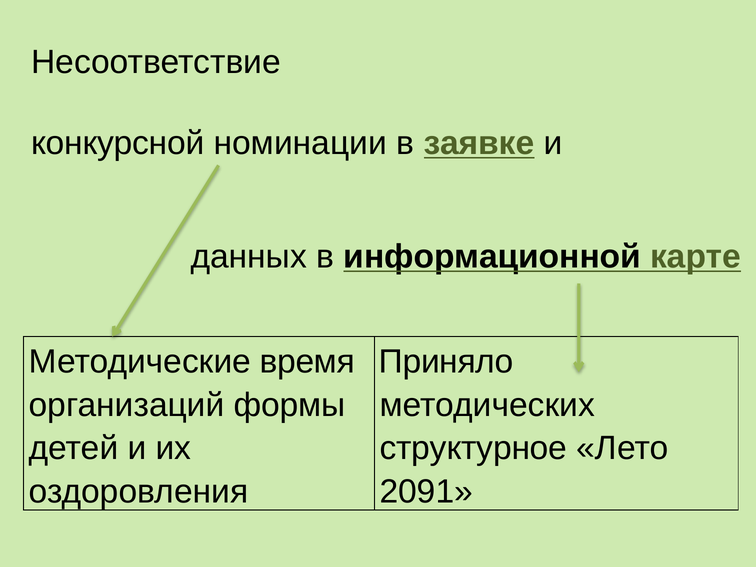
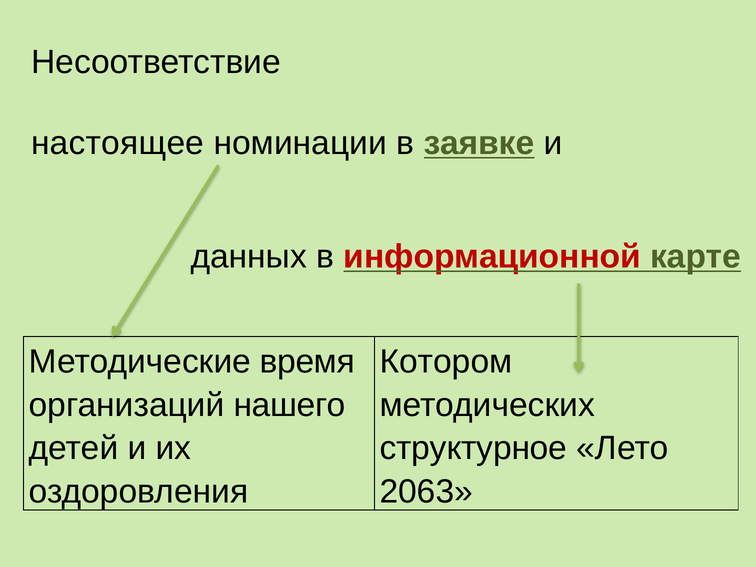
конкурсной: конкурсной -> настоящее
информационной colour: black -> red
Приняло: Приняло -> Котором
формы: формы -> нашего
2091: 2091 -> 2063
